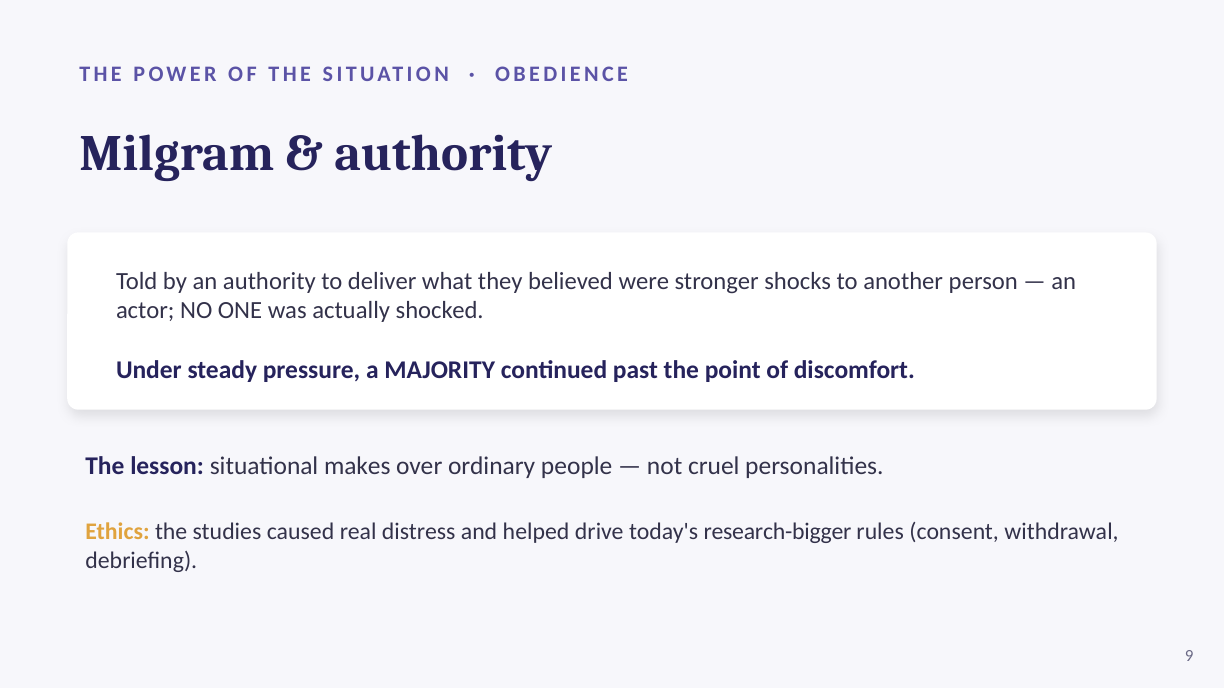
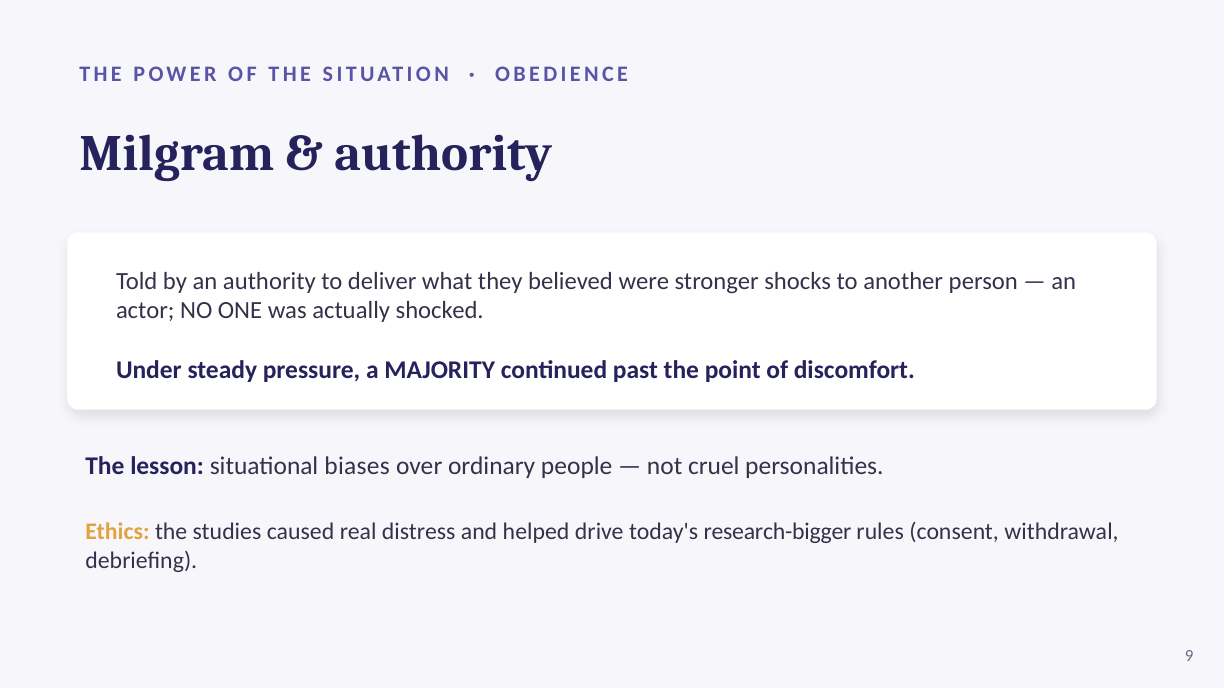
makes: makes -> biases
